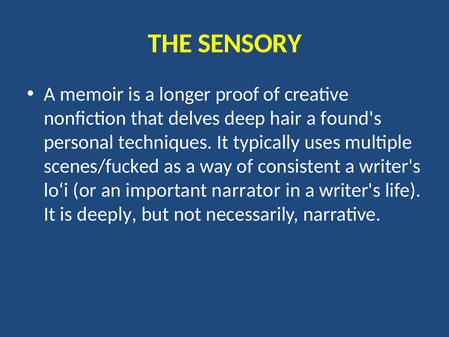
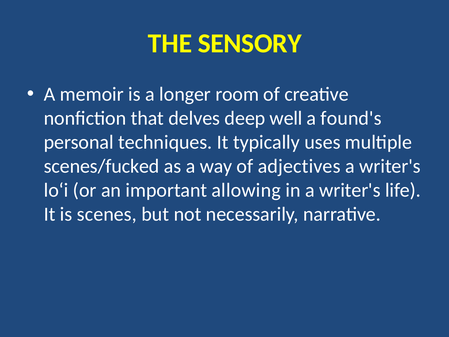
proof: proof -> room
hair: hair -> well
consistent: consistent -> adjectives
narrator: narrator -> allowing
deeply: deeply -> scenes
